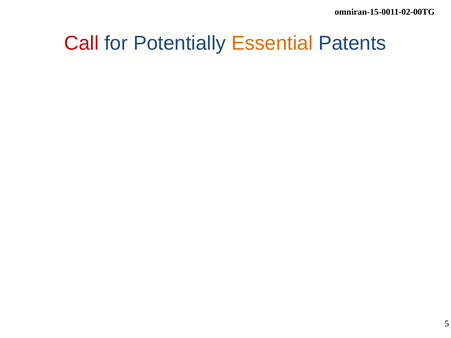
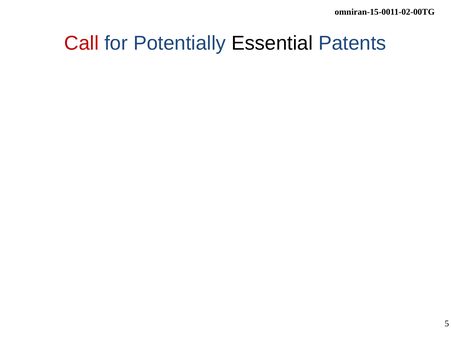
Essential colour: orange -> black
